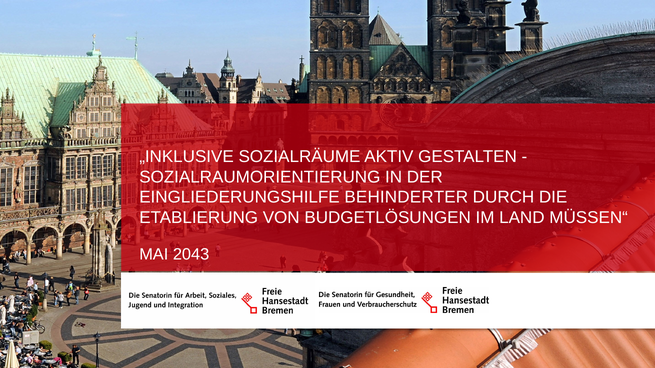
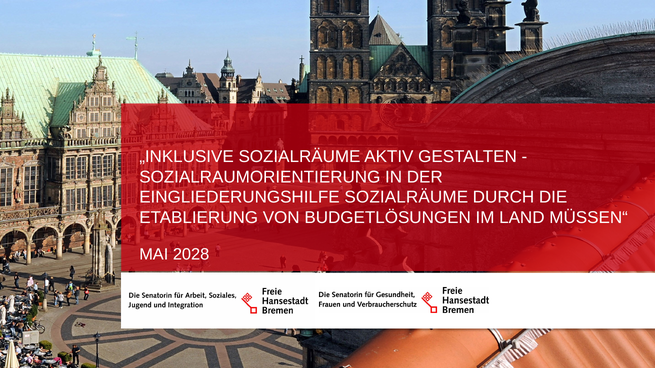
EINGLIEDERUNGSHILFE BEHINDERTER: BEHINDERTER -> SOZIALRÄUME
2043: 2043 -> 2028
